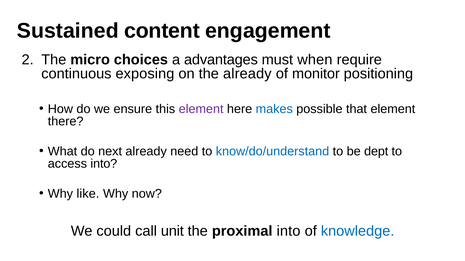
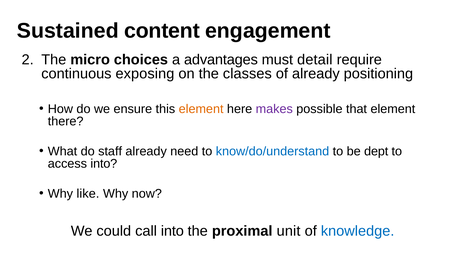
when: when -> detail
the already: already -> classes
of monitor: monitor -> already
element at (201, 109) colour: purple -> orange
makes colour: blue -> purple
next: next -> staff
call unit: unit -> into
proximal into: into -> unit
